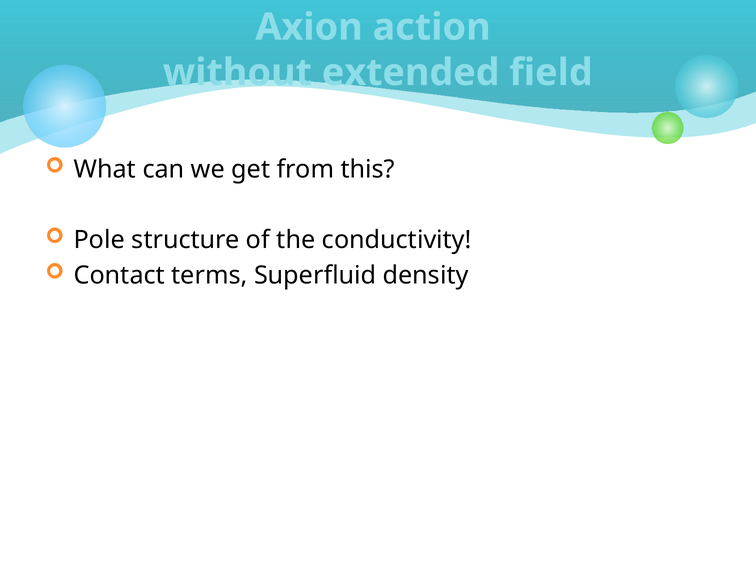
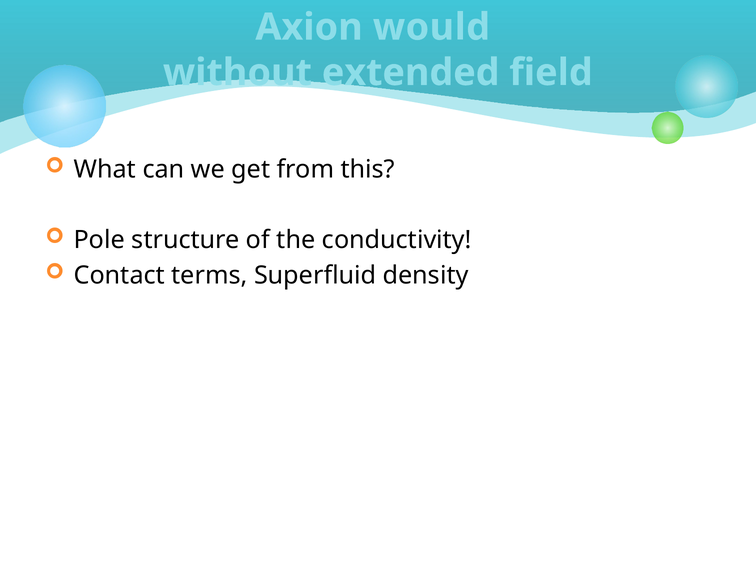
action: action -> would
